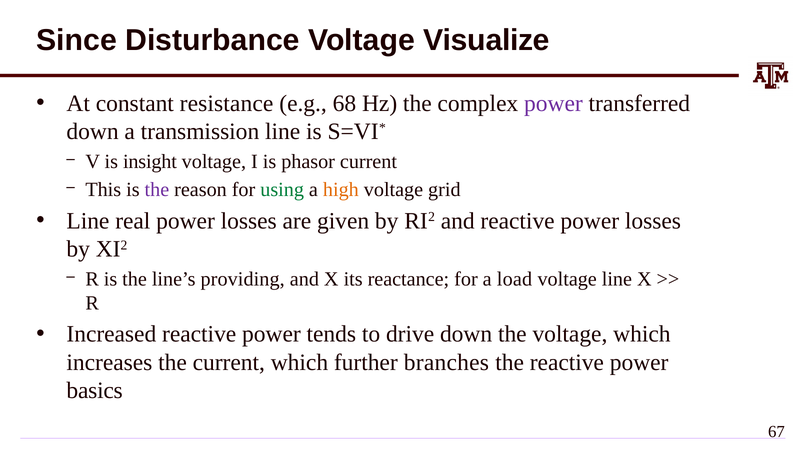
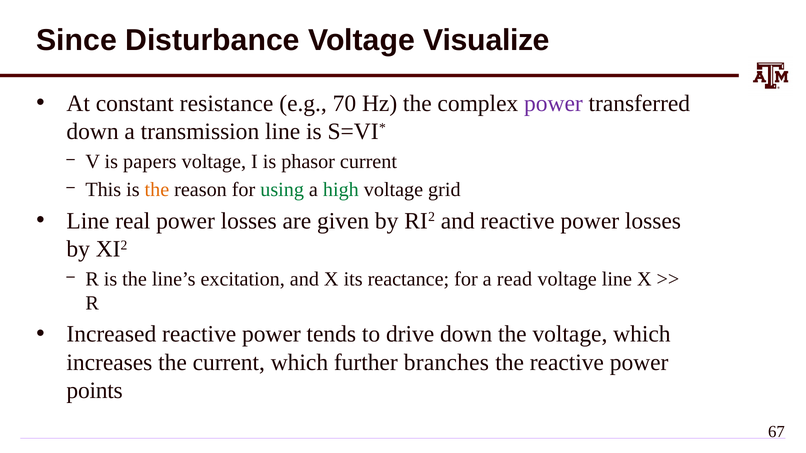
68: 68 -> 70
insight: insight -> papers
the at (157, 190) colour: purple -> orange
high colour: orange -> green
providing: providing -> excitation
load: load -> read
basics: basics -> points
